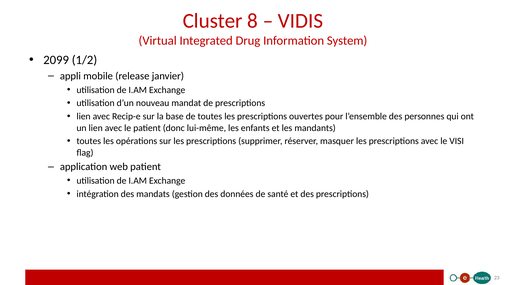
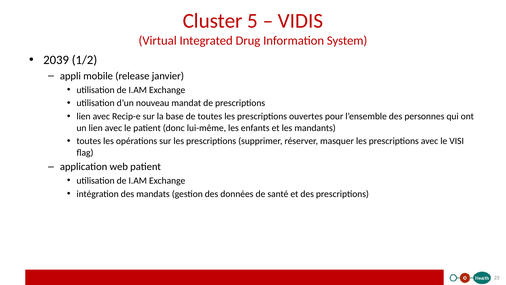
8: 8 -> 5
2099: 2099 -> 2039
